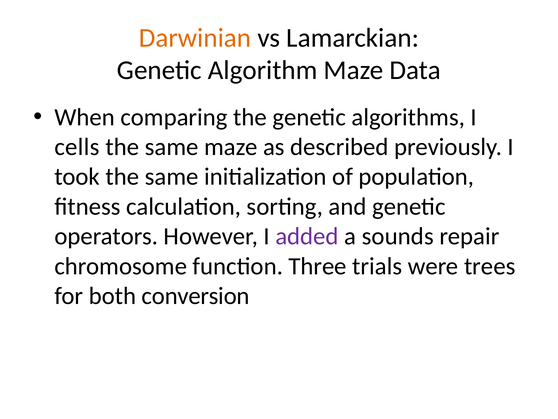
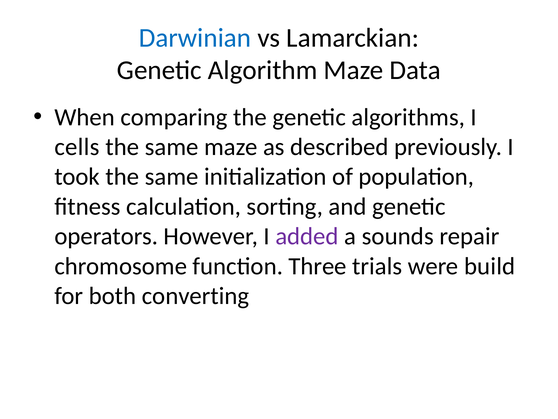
Darwinian colour: orange -> blue
trees: trees -> build
conversion: conversion -> converting
